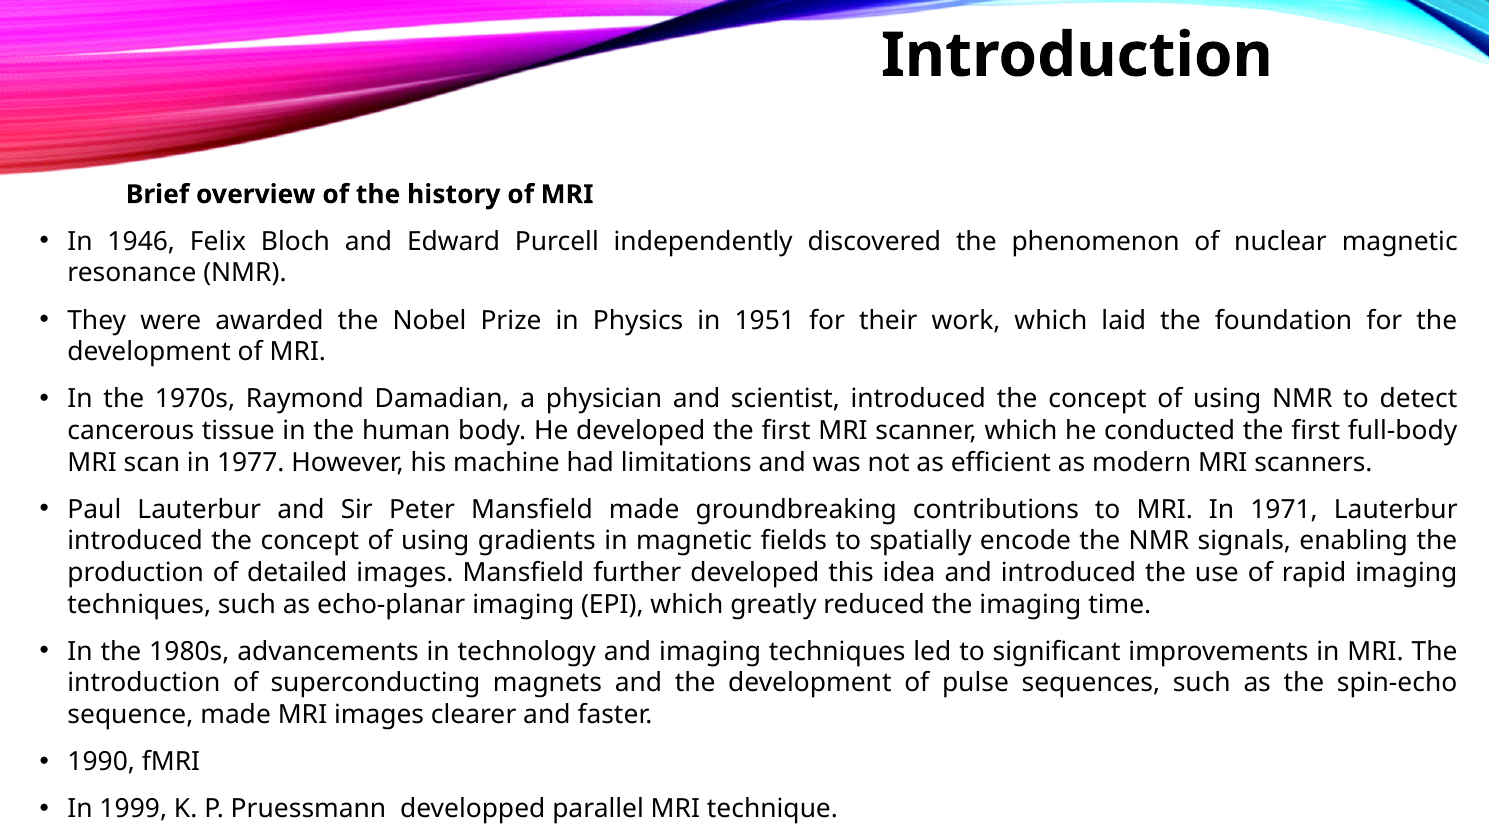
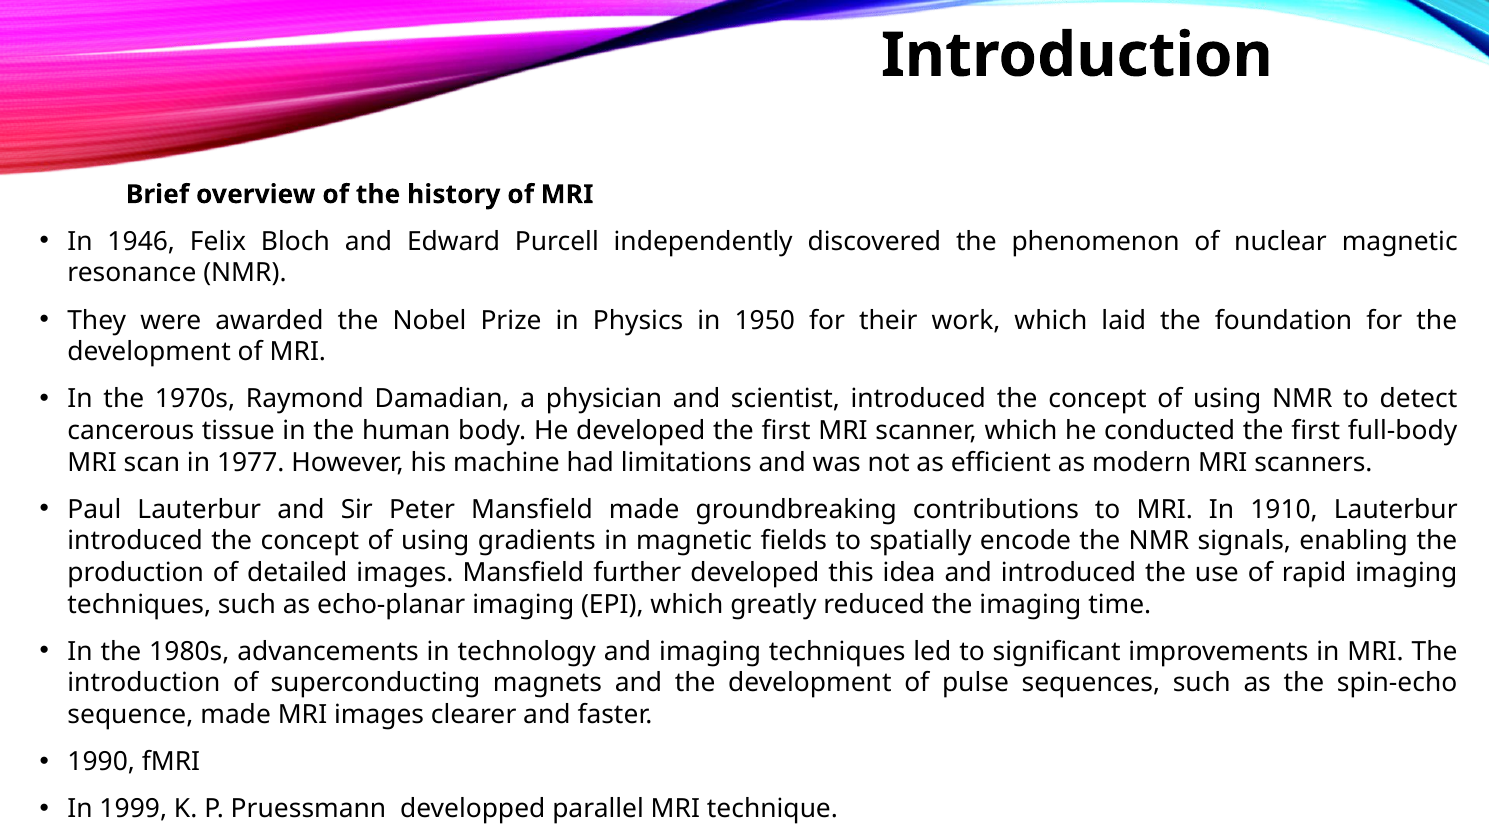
1951: 1951 -> 1950
1971: 1971 -> 1910
